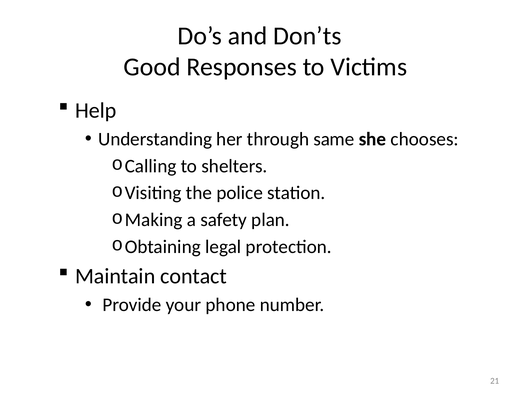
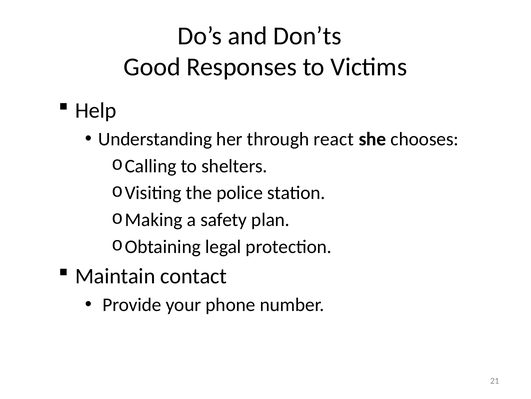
same: same -> react
